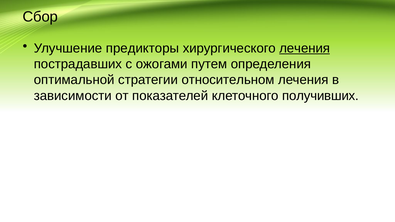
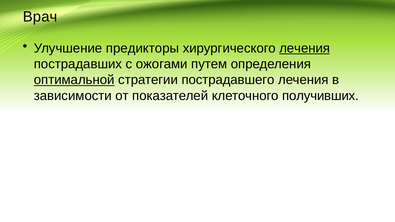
Сбор: Сбор -> Врач
оптимальной underline: none -> present
относительном: относительном -> пострадавшего
